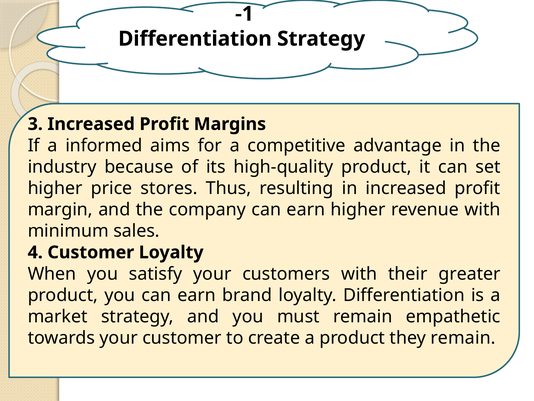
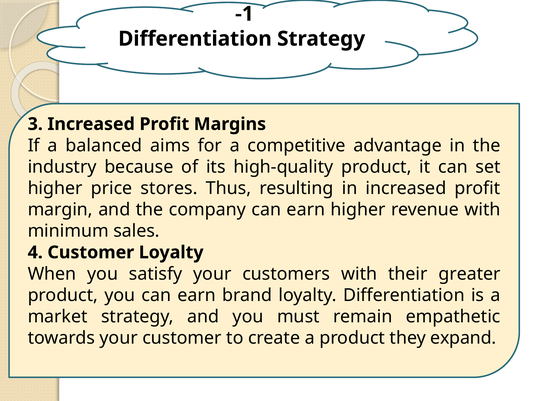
informed: informed -> balanced
they remain: remain -> expand
